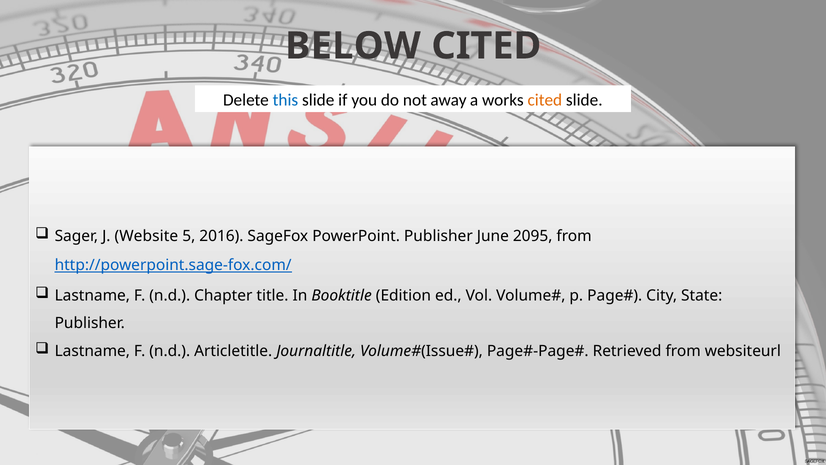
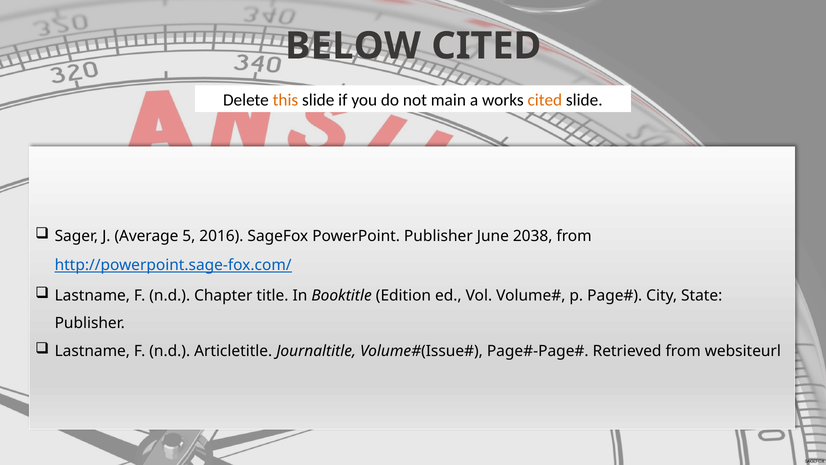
this colour: blue -> orange
away: away -> main
Website: Website -> Average
2095: 2095 -> 2038
